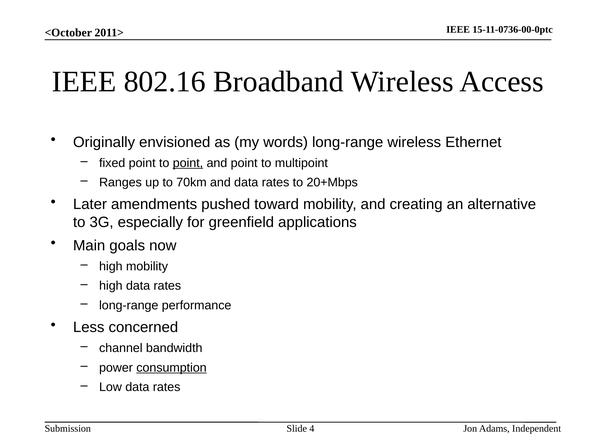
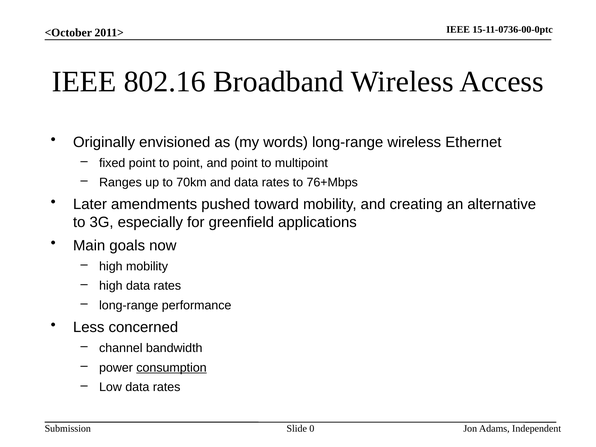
point at (188, 163) underline: present -> none
20+Mbps: 20+Mbps -> 76+Mbps
4: 4 -> 0
